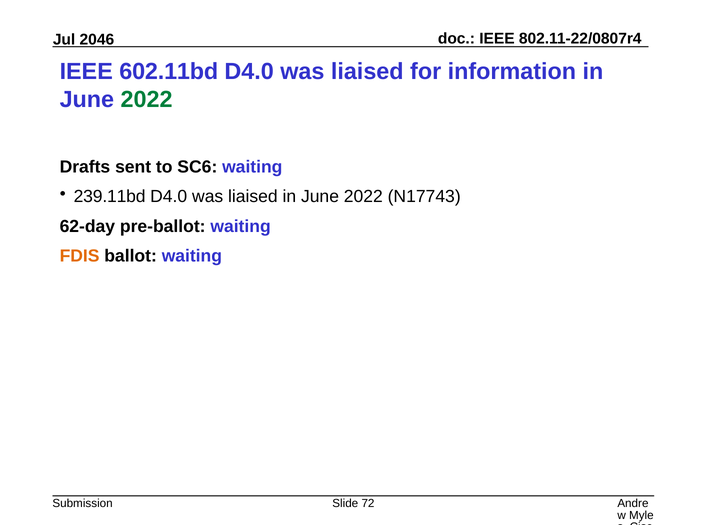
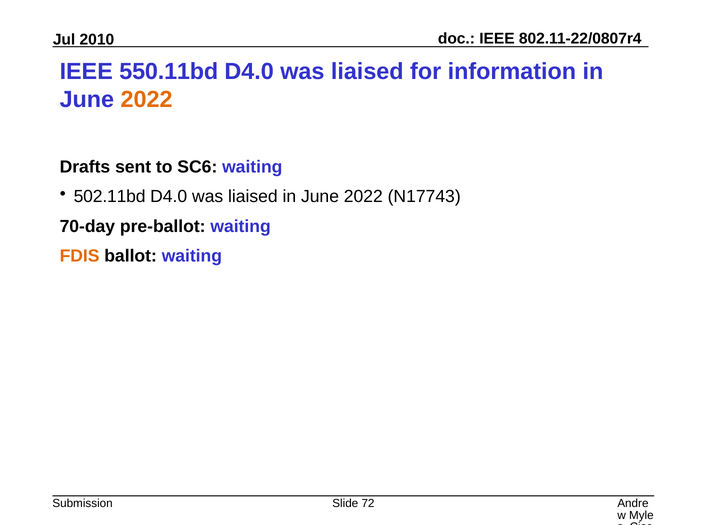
2046: 2046 -> 2010
602.11bd: 602.11bd -> 550.11bd
2022 at (147, 100) colour: green -> orange
239.11bd: 239.11bd -> 502.11bd
62-day: 62-day -> 70-day
